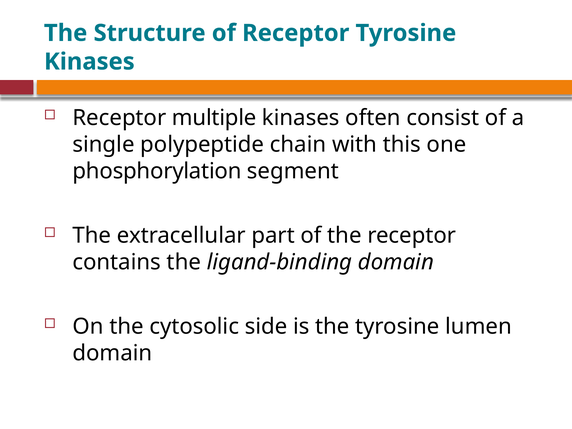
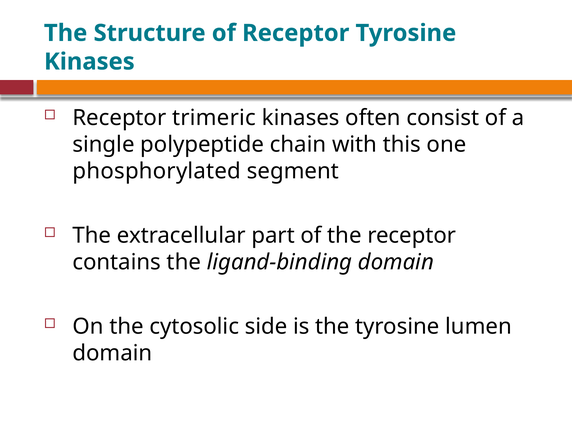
multiple: multiple -> trimeric
phosphorylation: phosphorylation -> phosphorylated
